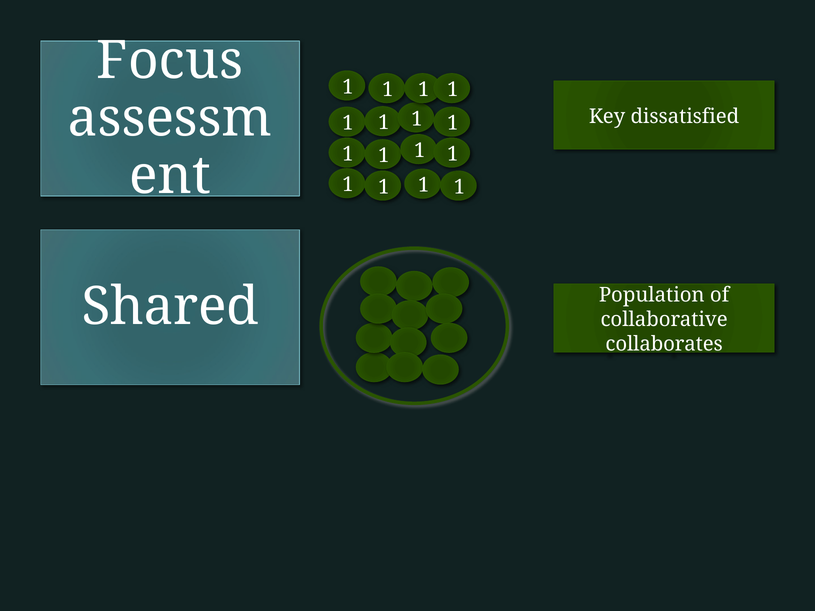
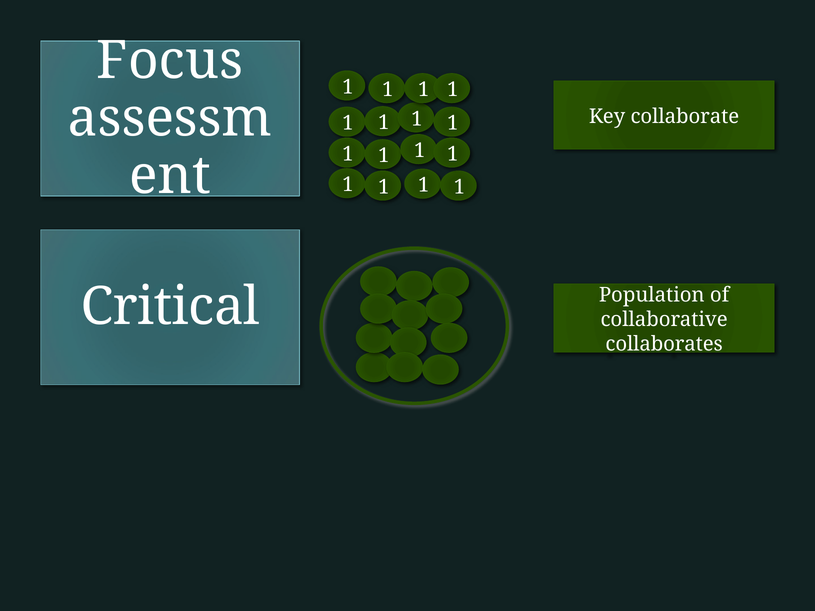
dissatisfied: dissatisfied -> collaborate
Shared: Shared -> Critical
